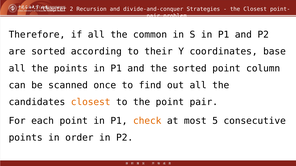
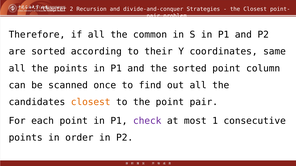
base: base -> same
check colour: orange -> purple
5: 5 -> 1
